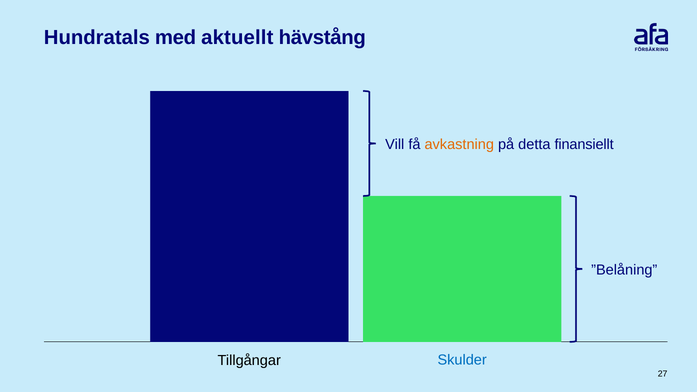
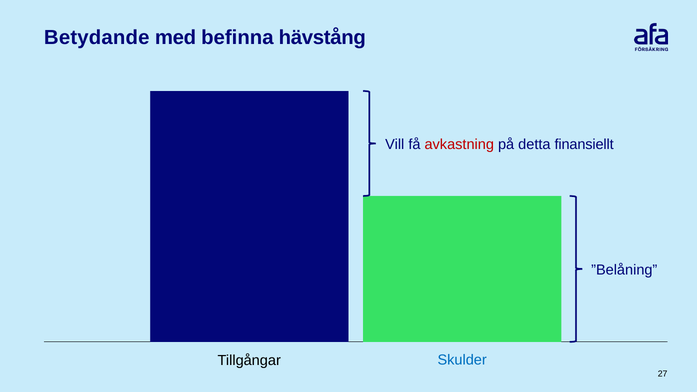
Hundratals: Hundratals -> Betydande
aktuellt: aktuellt -> befinna
avkastning colour: orange -> red
